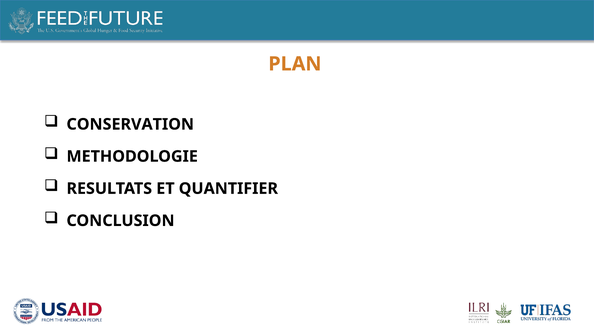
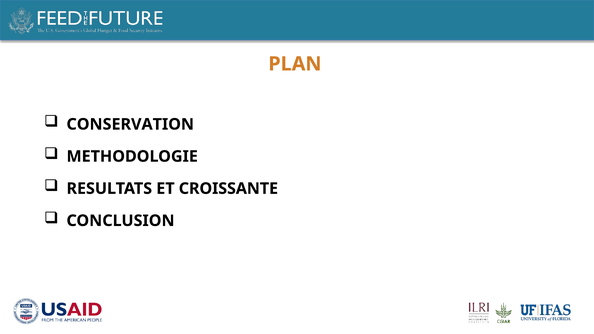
QUANTIFIER: QUANTIFIER -> CROISSANTE
